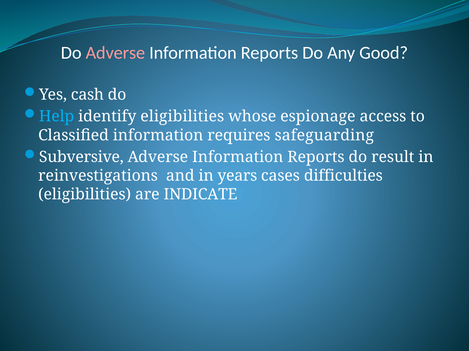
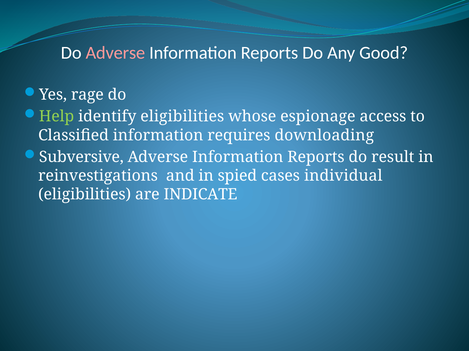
cash: cash -> rage
Help colour: light blue -> light green
safeguarding: safeguarding -> downloading
years: years -> spied
difficulties: difficulties -> individual
